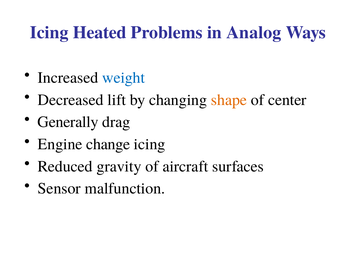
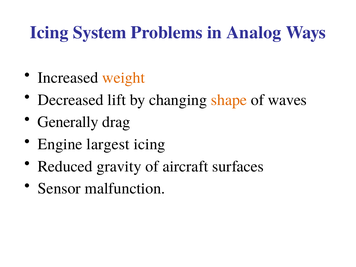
Heated: Heated -> System
weight colour: blue -> orange
center: center -> waves
change: change -> largest
